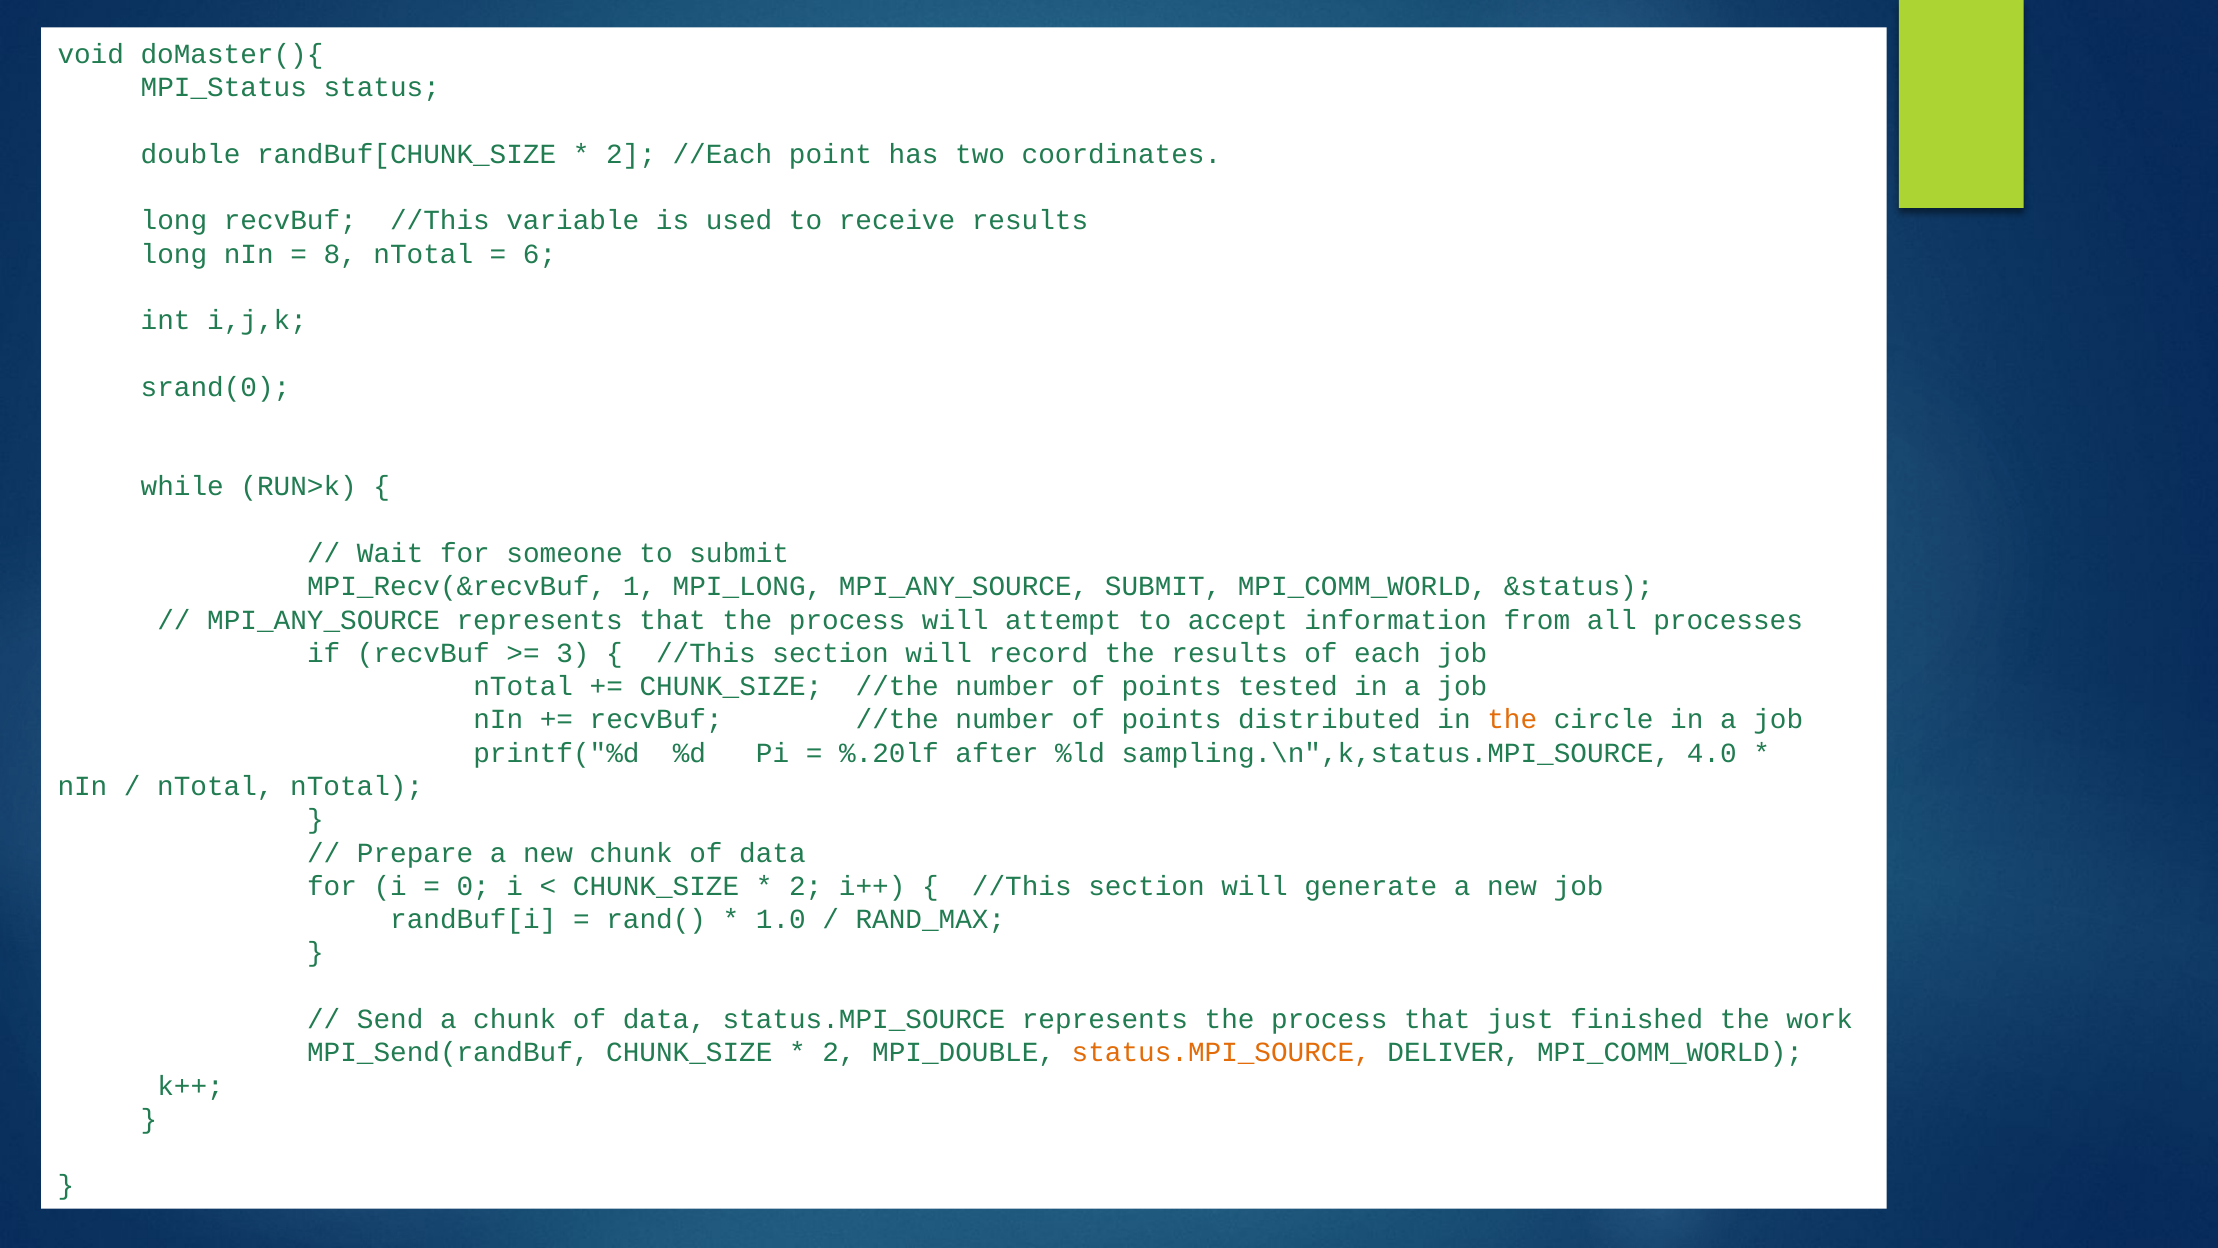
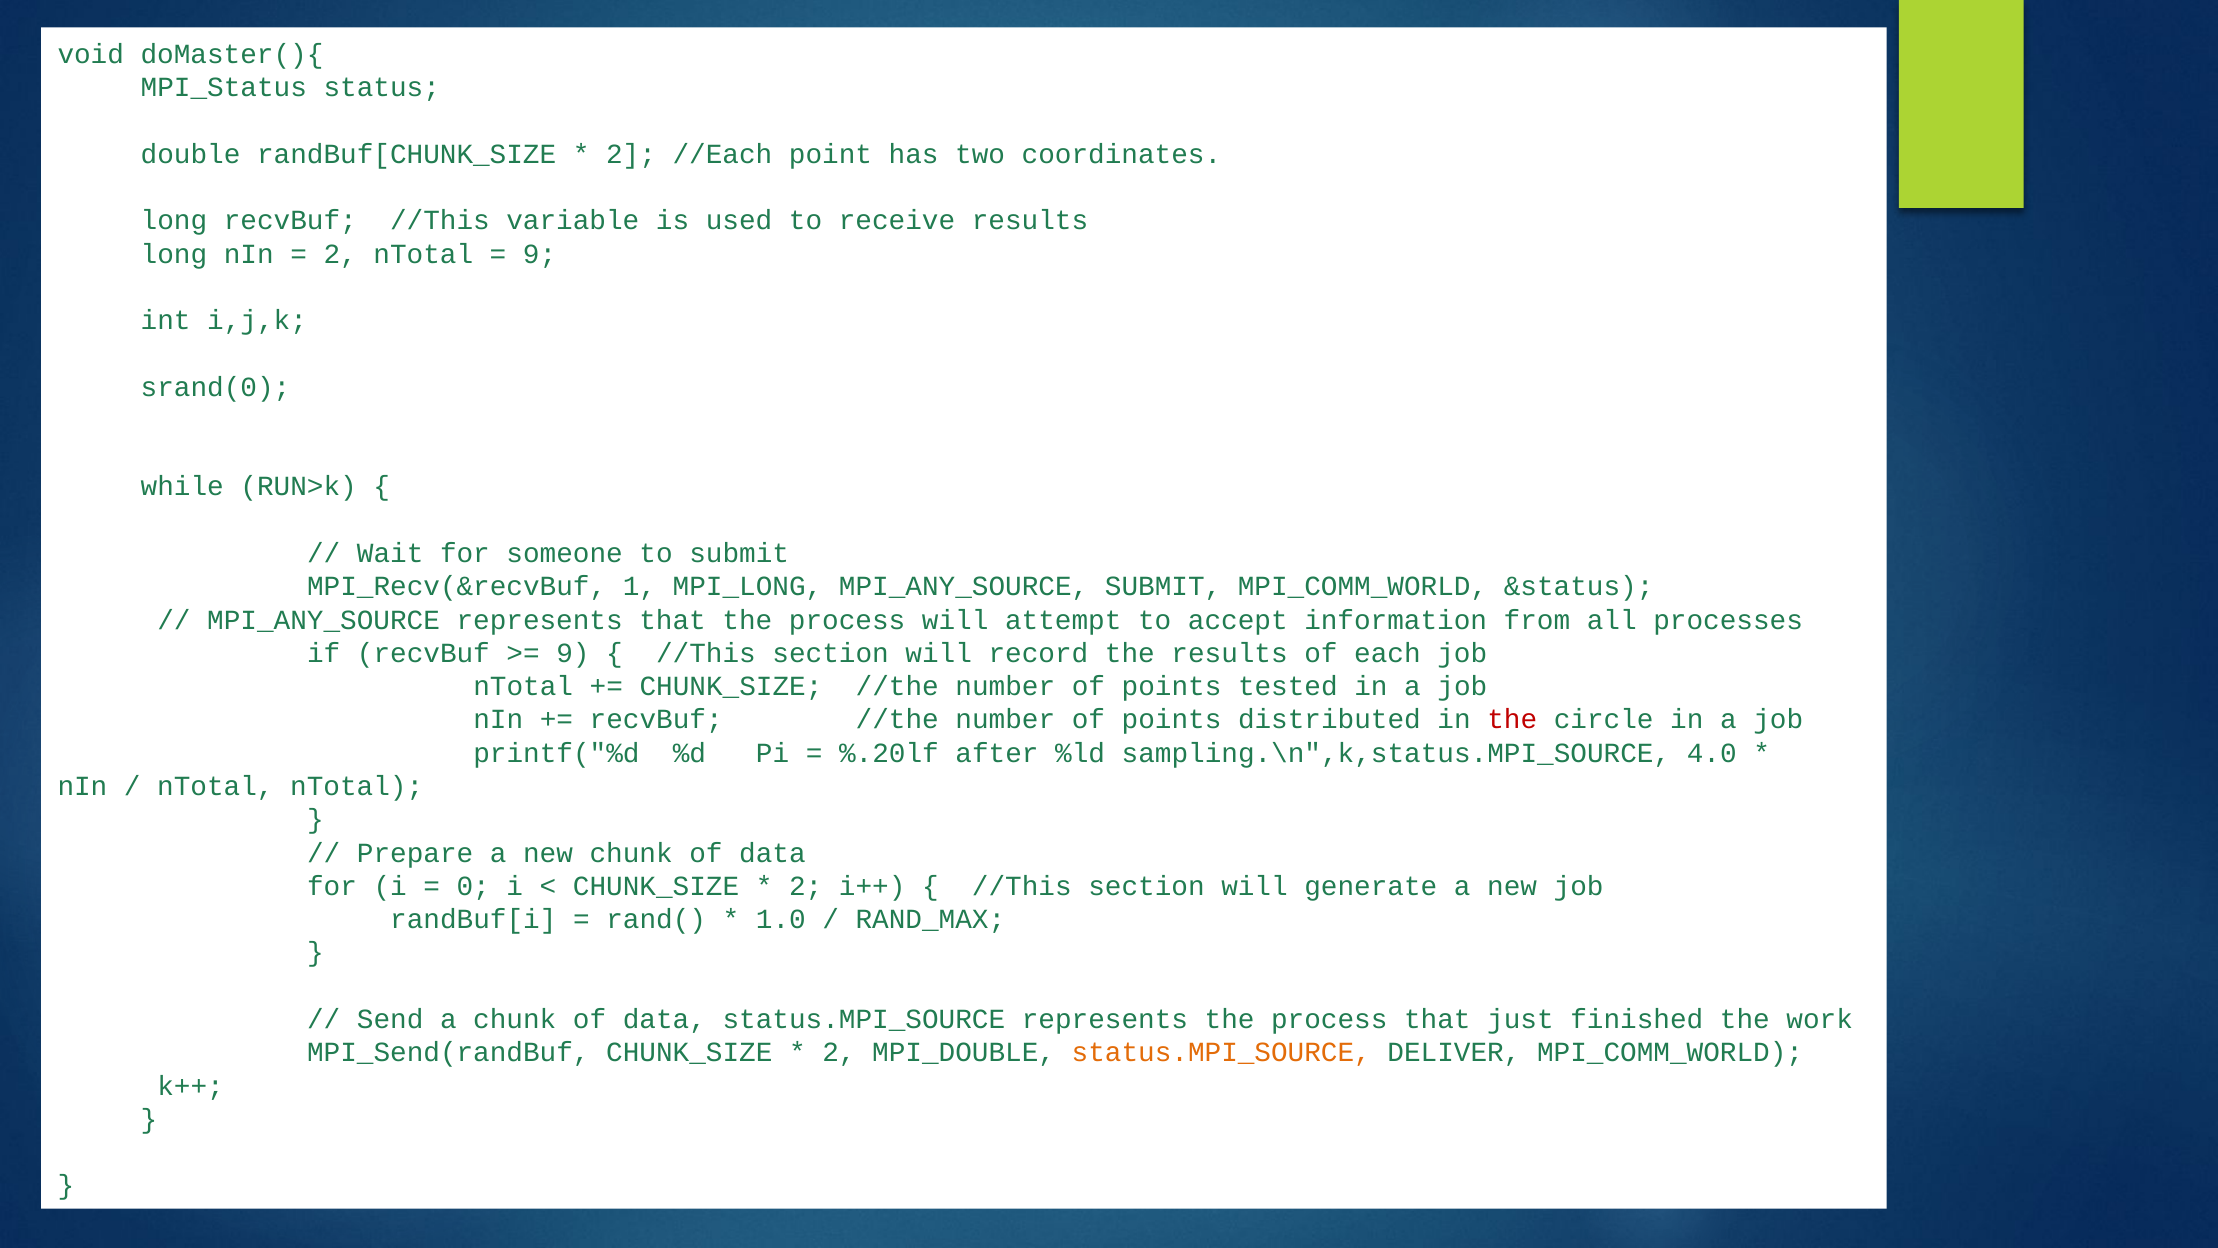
8 at (340, 254): 8 -> 2
6 at (540, 254): 6 -> 9
3 at (573, 653): 3 -> 9
the at (1512, 720) colour: orange -> red
